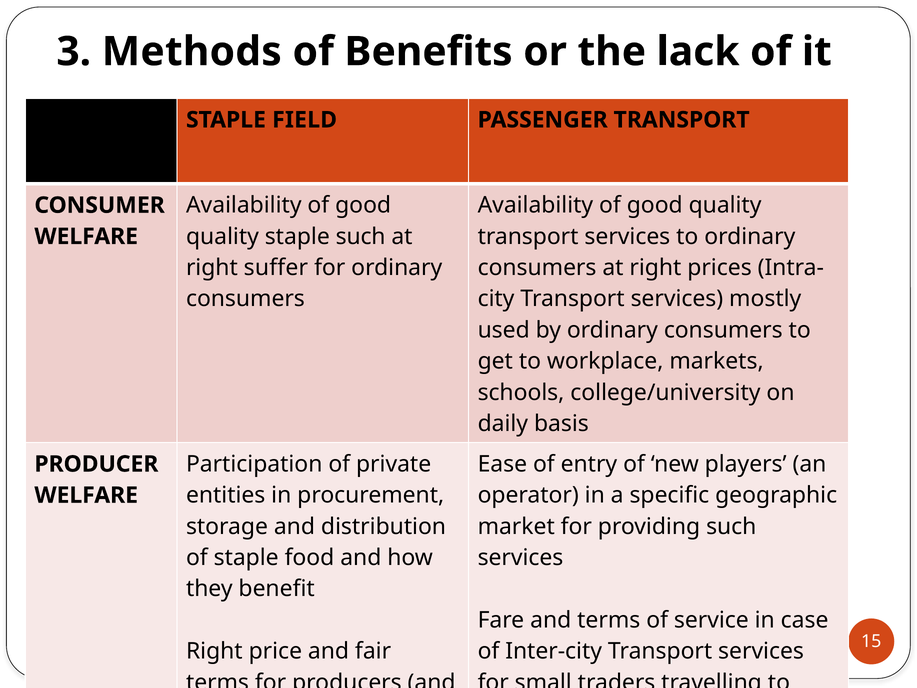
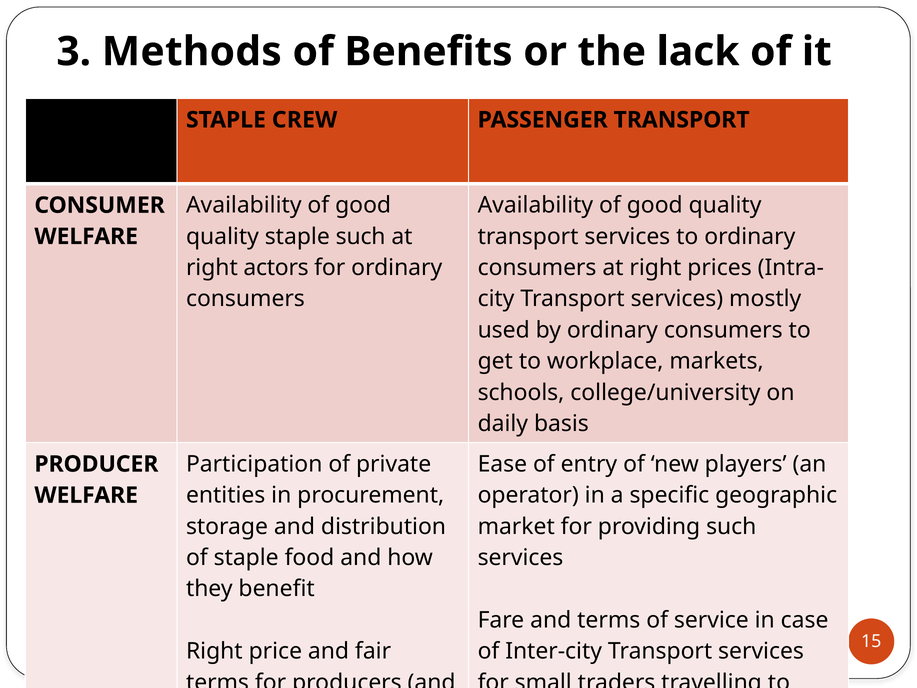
FIELD: FIELD -> CREW
suffer: suffer -> actors
